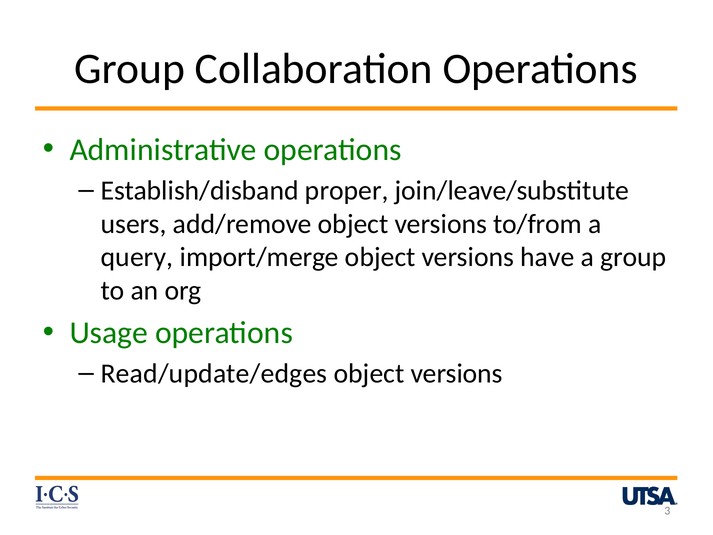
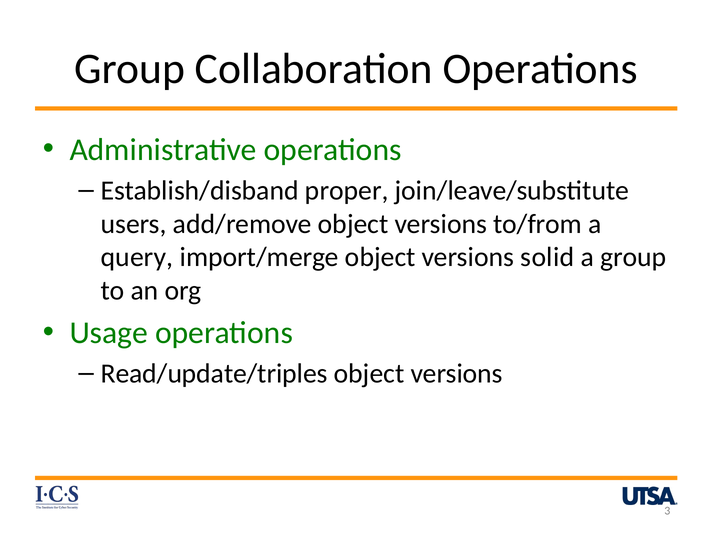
have: have -> solid
Read/update/edges: Read/update/edges -> Read/update/triples
